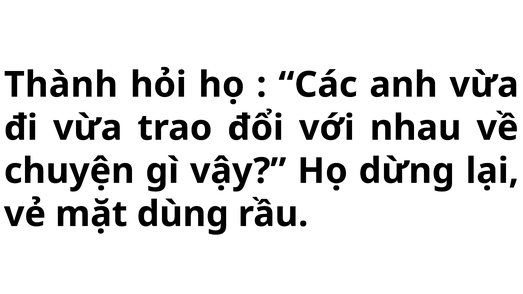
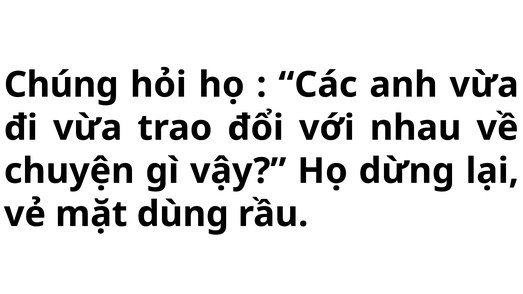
Thành: Thành -> Chúng
